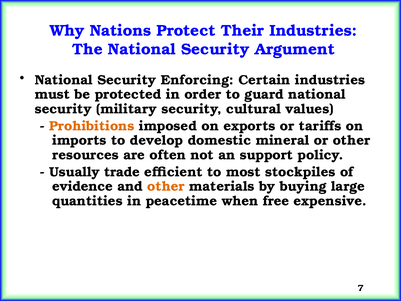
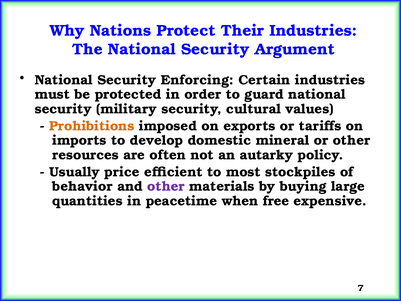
support: support -> autarky
trade: trade -> price
evidence: evidence -> behavior
other at (166, 186) colour: orange -> purple
